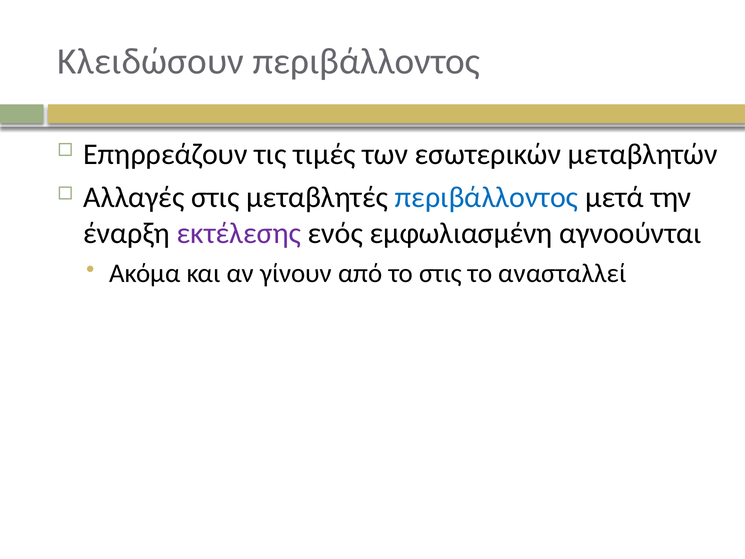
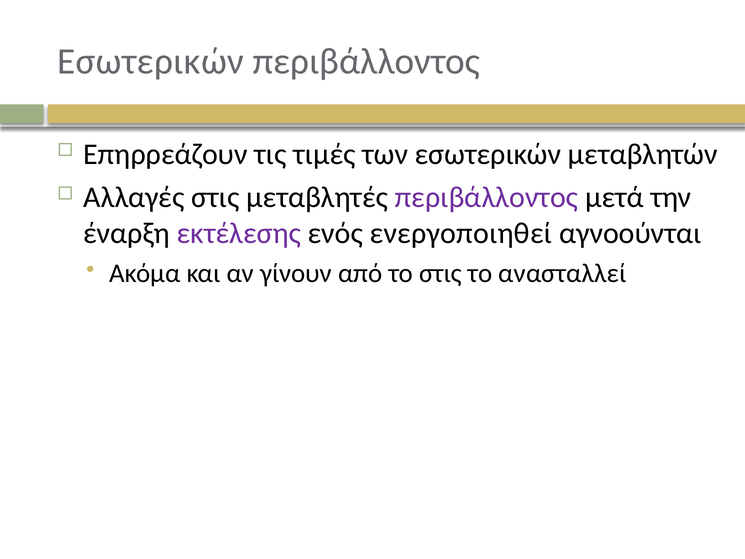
Κλειδώσουν at (151, 62): Κλειδώσουν -> Εσωτερικών
περιβάλλοντος at (487, 197) colour: blue -> purple
εμφωλιασμένη: εμφωλιασμένη -> ενεργοποιηθεί
